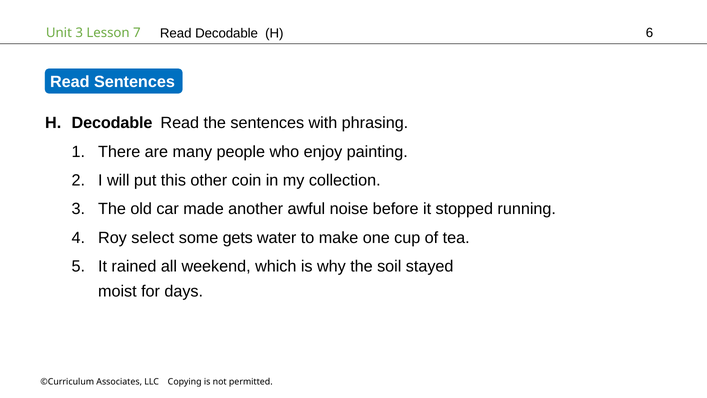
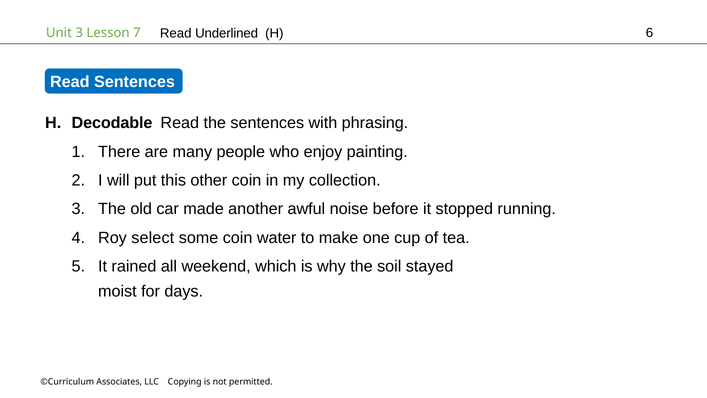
Read Decodable: Decodable -> Underlined
some gets: gets -> coin
